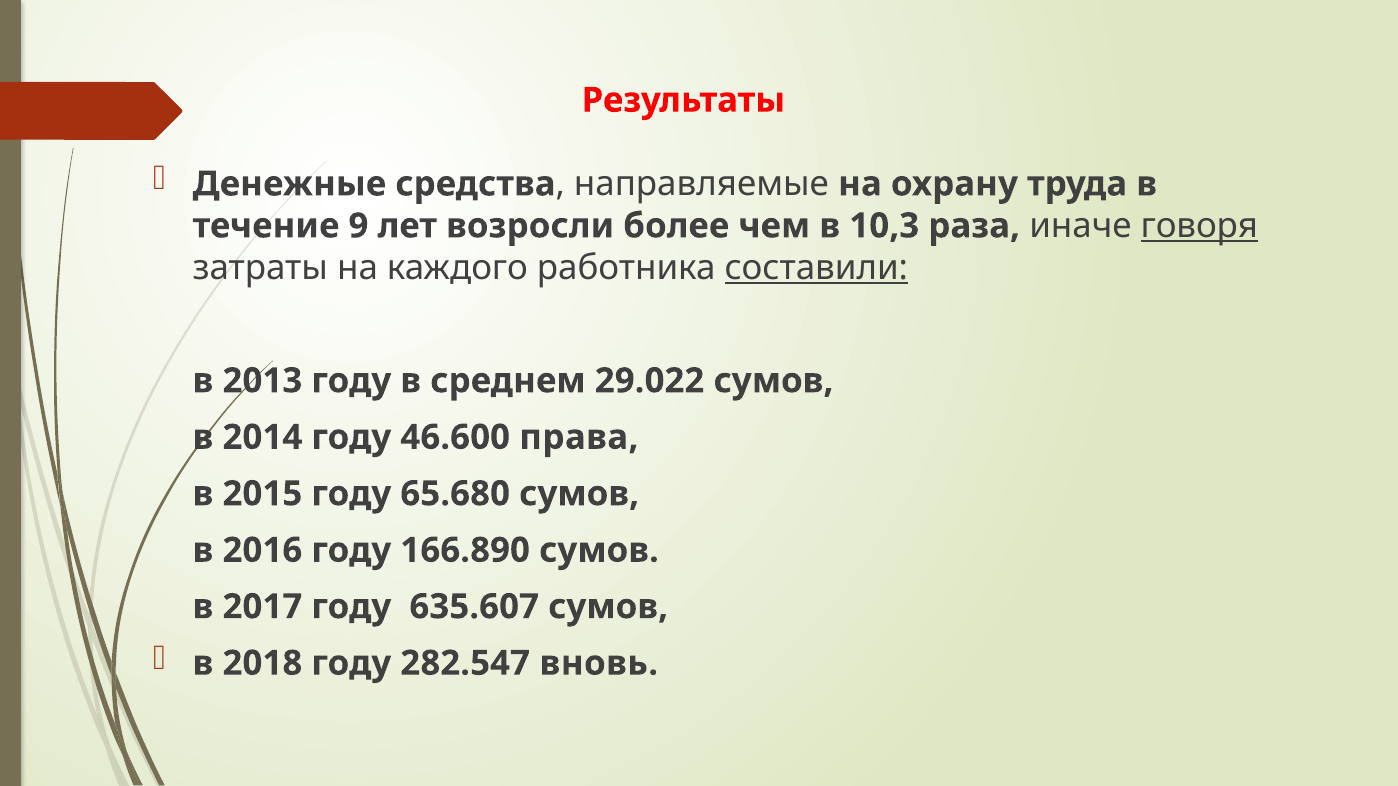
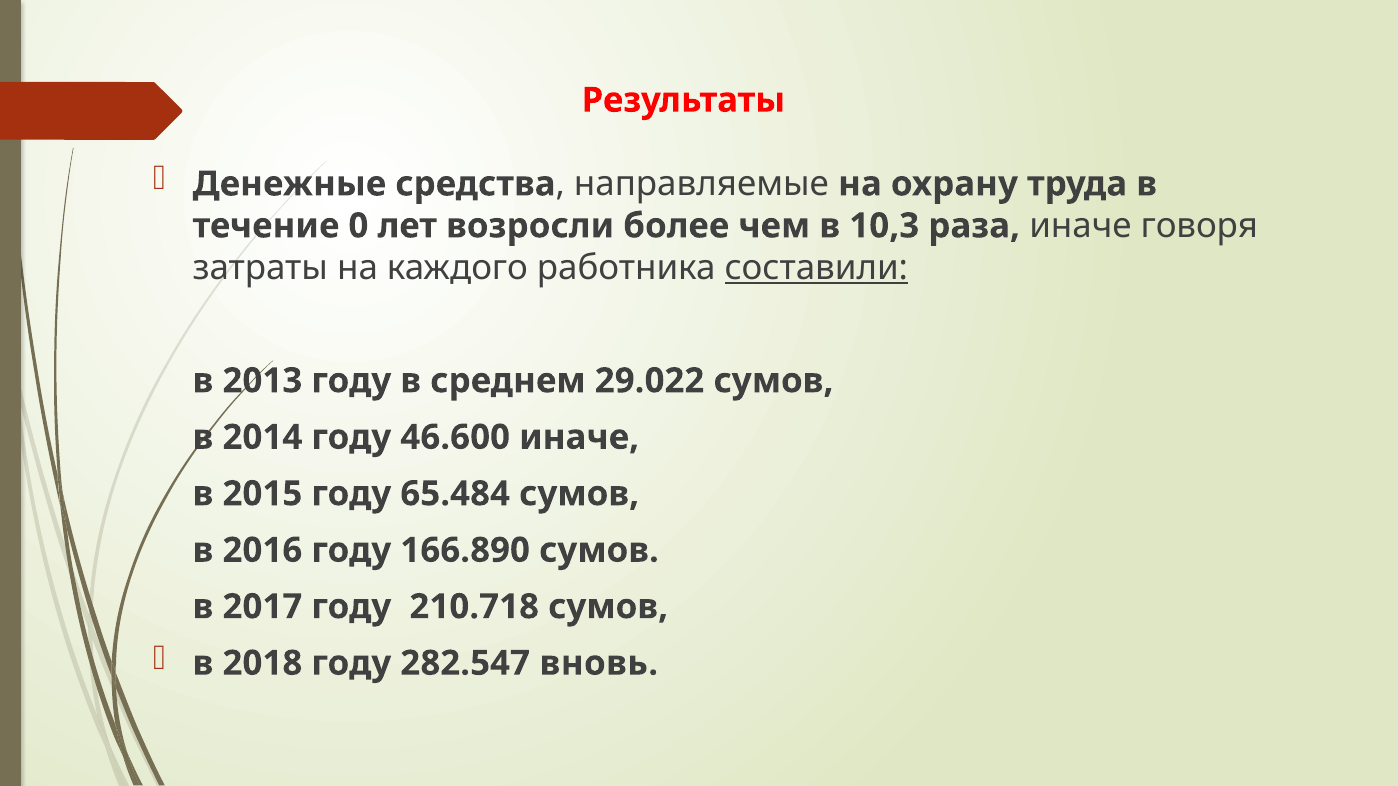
9: 9 -> 0
говоря underline: present -> none
46.600 права: права -> иначе
65.680: 65.680 -> 65.484
635.607: 635.607 -> 210.718
